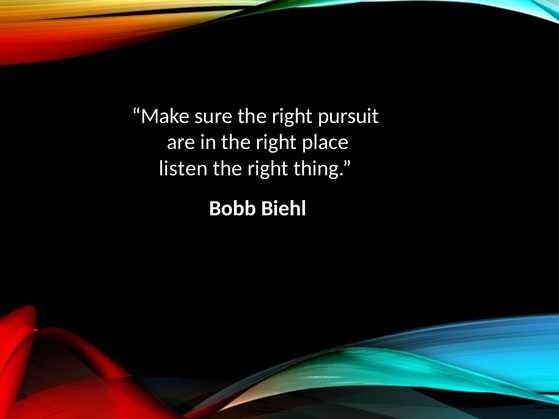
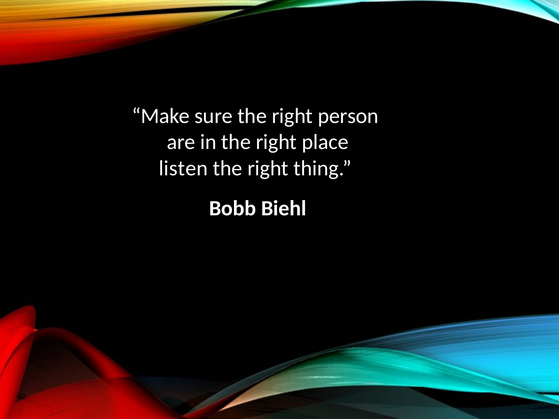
pursuit: pursuit -> person
